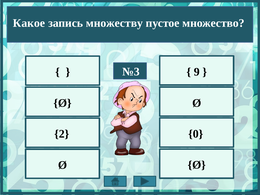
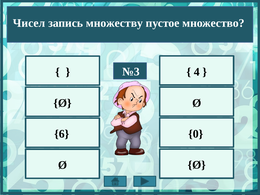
Какое: Какое -> Чисел
9: 9 -> 4
2: 2 -> 6
